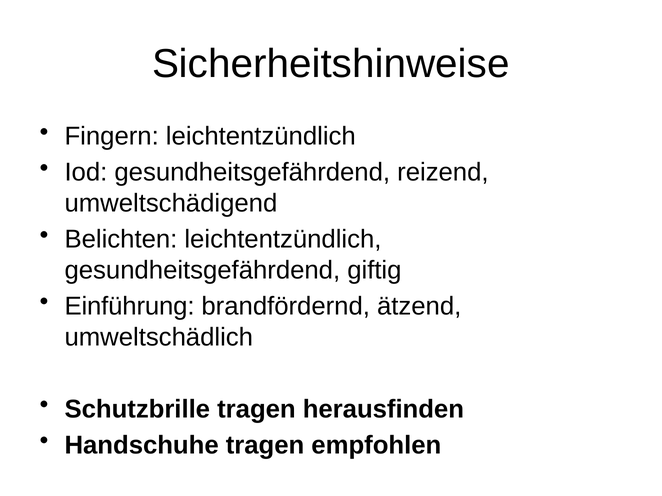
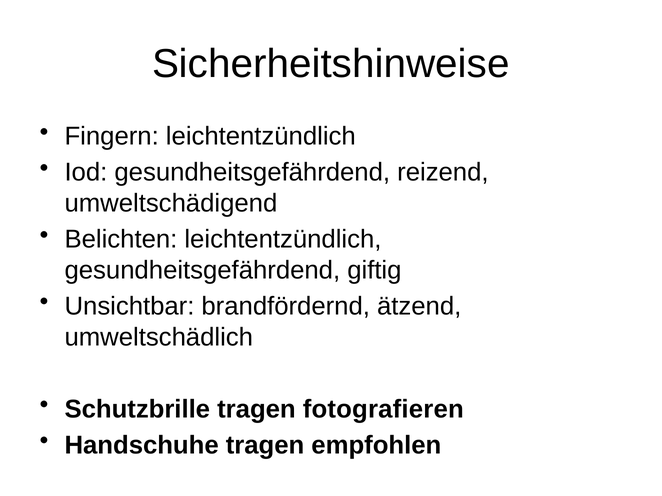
Einführung: Einführung -> Unsichtbar
herausfinden: herausfinden -> fotografieren
